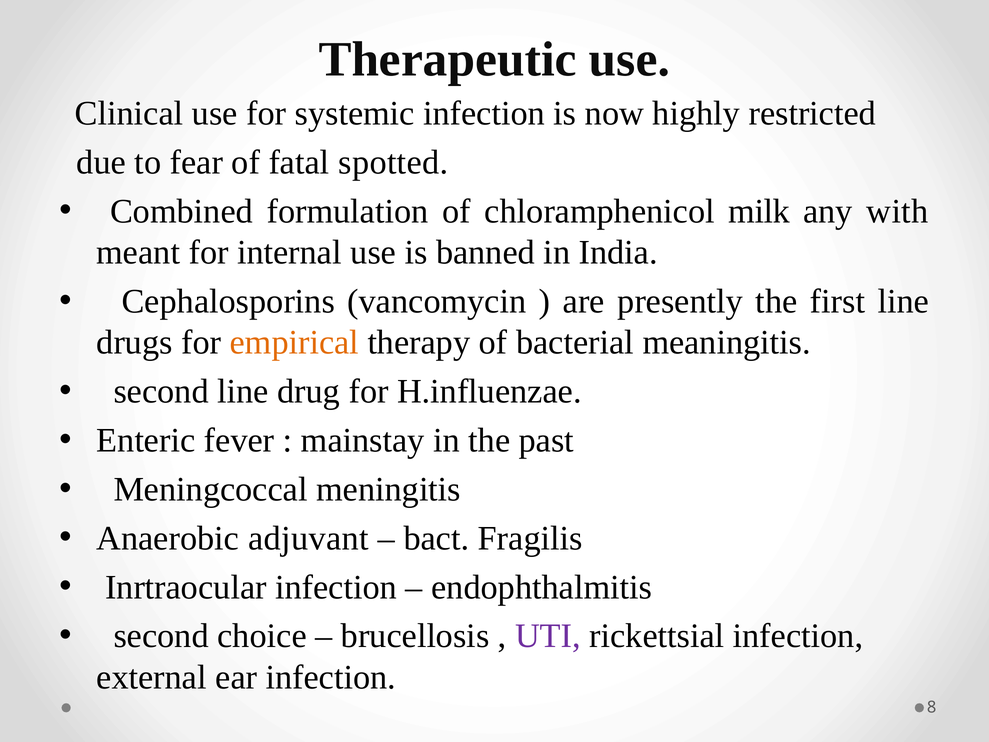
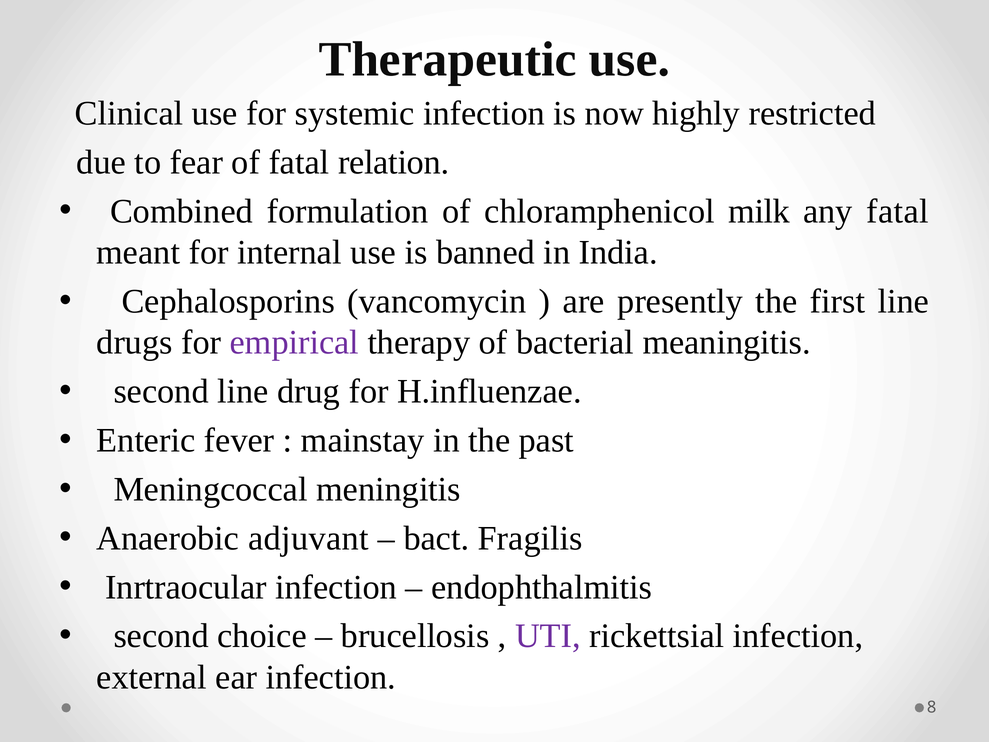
spotted: spotted -> relation
any with: with -> fatal
empirical colour: orange -> purple
